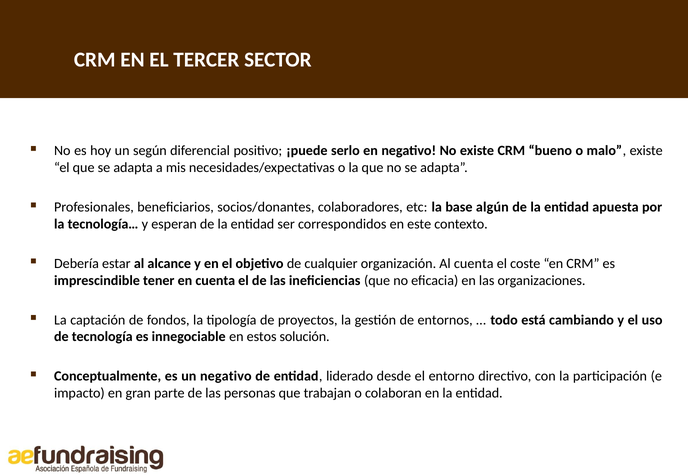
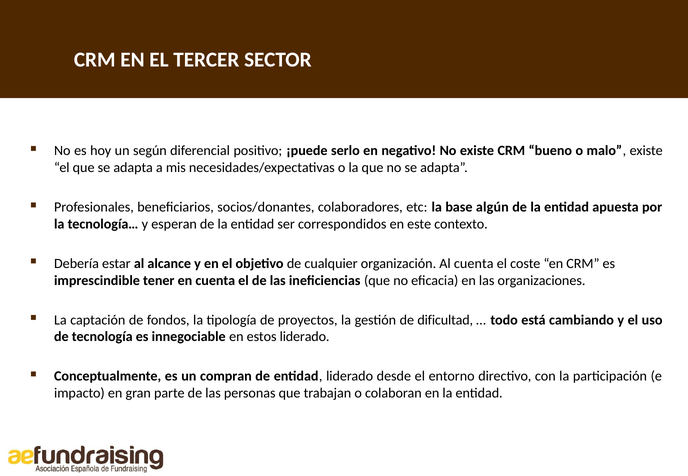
entornos: entornos -> dificultad
estos solución: solución -> liderado
un negativo: negativo -> compran
